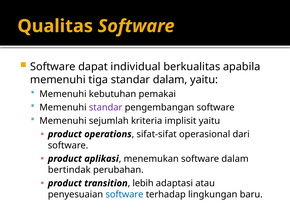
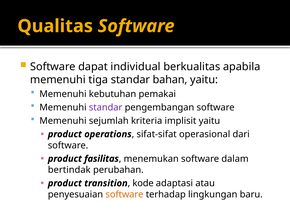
standar dalam: dalam -> bahan
aplikasi: aplikasi -> fasilitas
lebih: lebih -> kode
software at (124, 194) colour: blue -> orange
